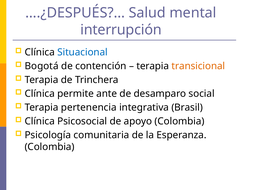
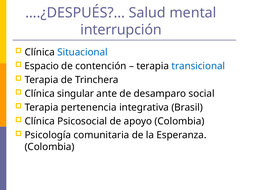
Bogotá: Bogotá -> Espacio
transicional colour: orange -> blue
permite: permite -> singular
